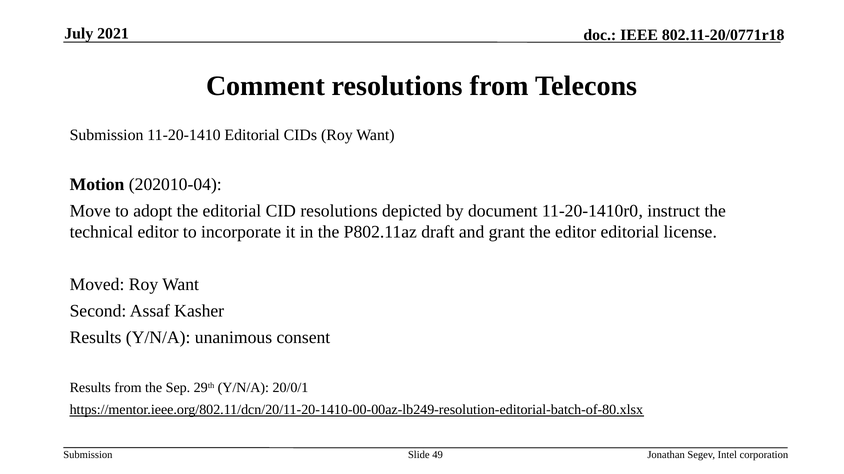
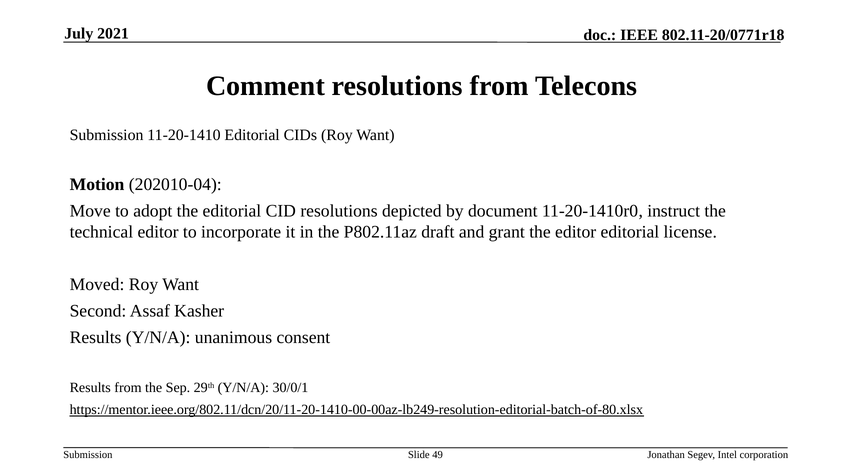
20/0/1: 20/0/1 -> 30/0/1
